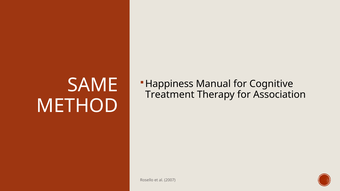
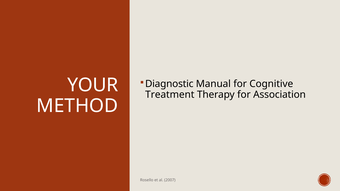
Happiness: Happiness -> Diagnostic
SAME: SAME -> YOUR
